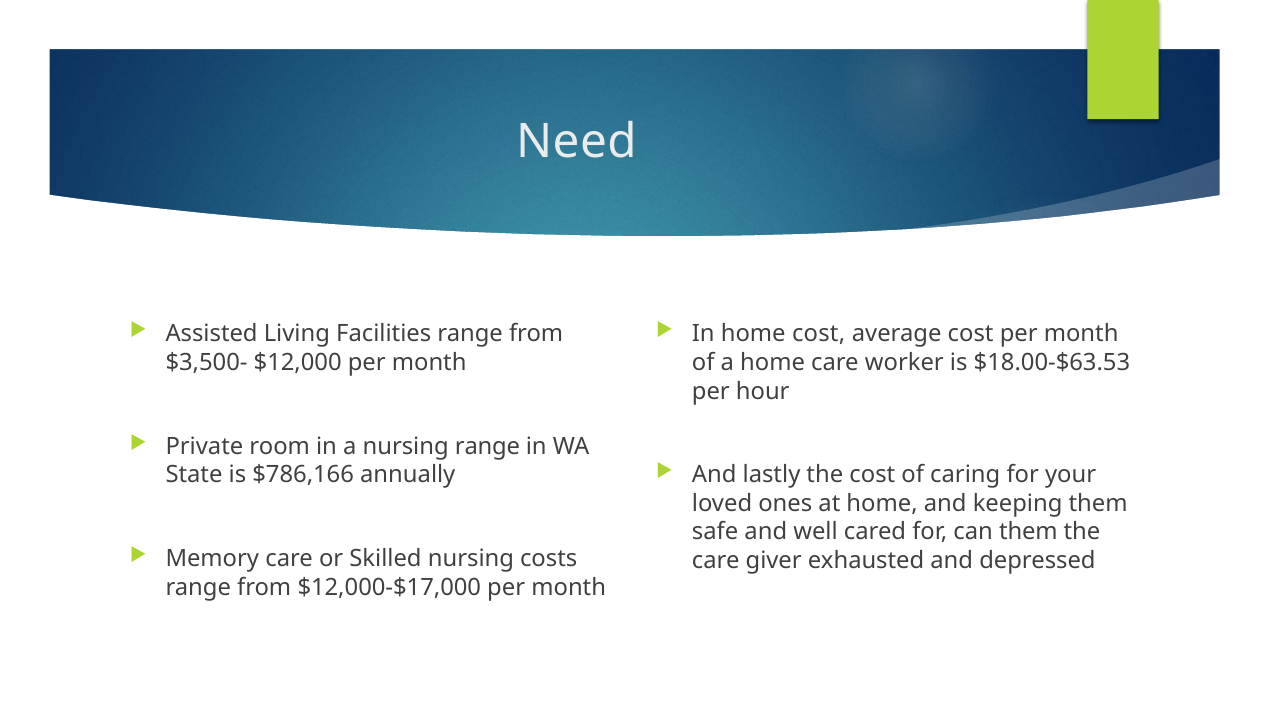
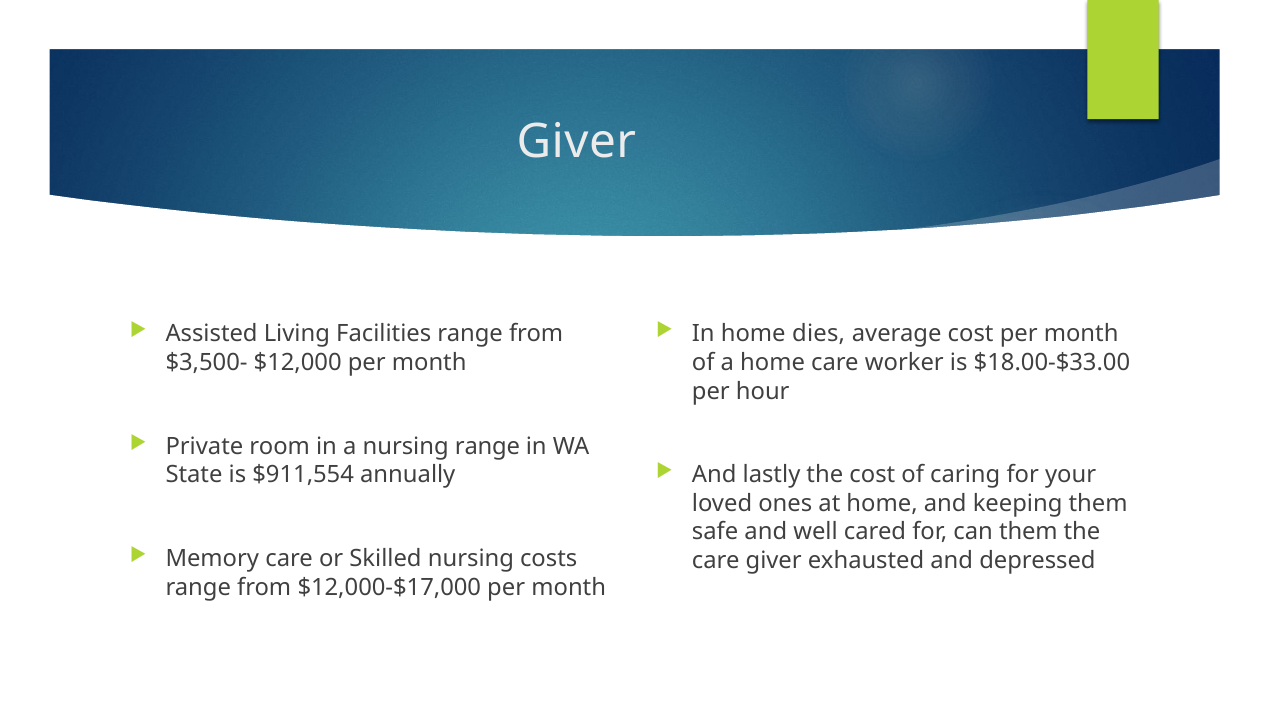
Need at (576, 142): Need -> Giver
home cost: cost -> dies
$18.00-$63.53: $18.00-$63.53 -> $18.00-$33.00
$786,166: $786,166 -> $911,554
